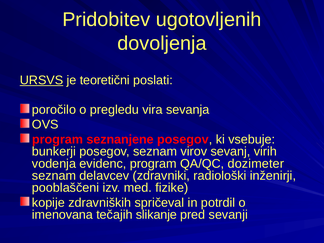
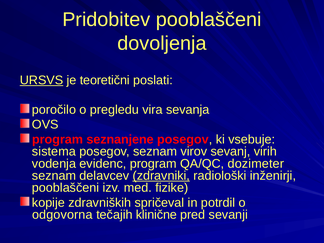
Pridobitev ugotovljenih: ugotovljenih -> pooblaščeni
bunkerji: bunkerji -> sistema
zdravniki underline: none -> present
imenovana: imenovana -> odgovorna
slikanje: slikanje -> klinične
